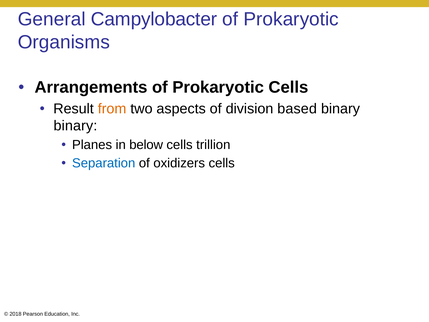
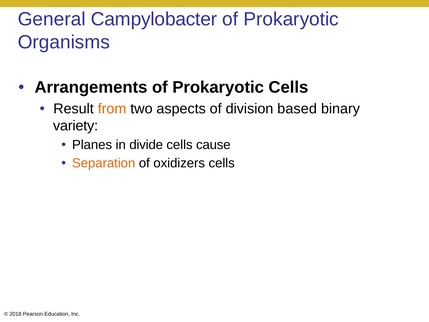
binary at (75, 126): binary -> variety
below: below -> divide
trillion: trillion -> cause
Separation colour: blue -> orange
